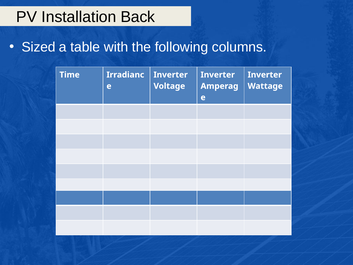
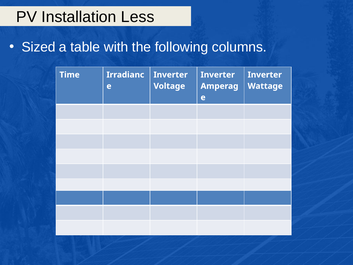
Back: Back -> Less
